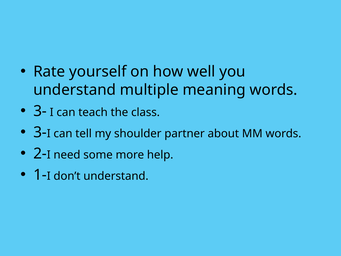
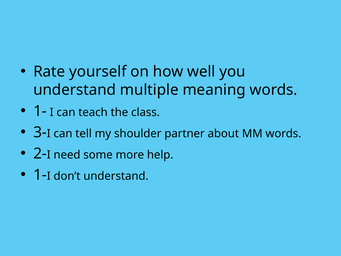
3- at (40, 111): 3- -> 1-
